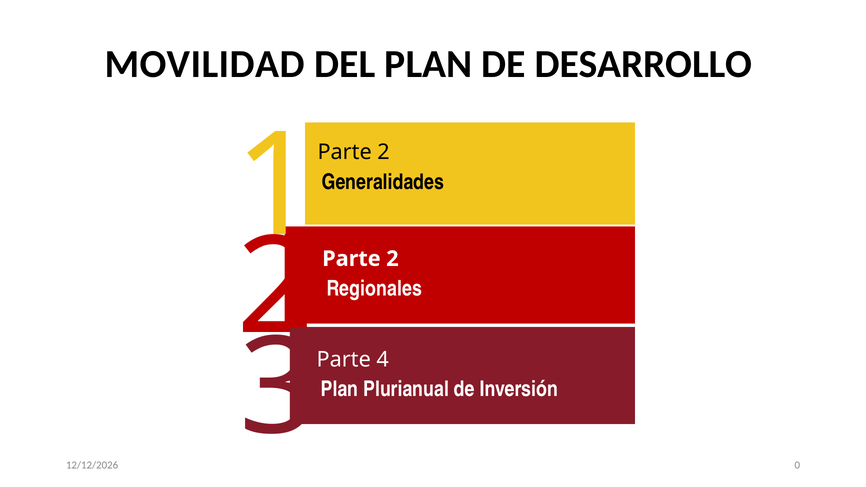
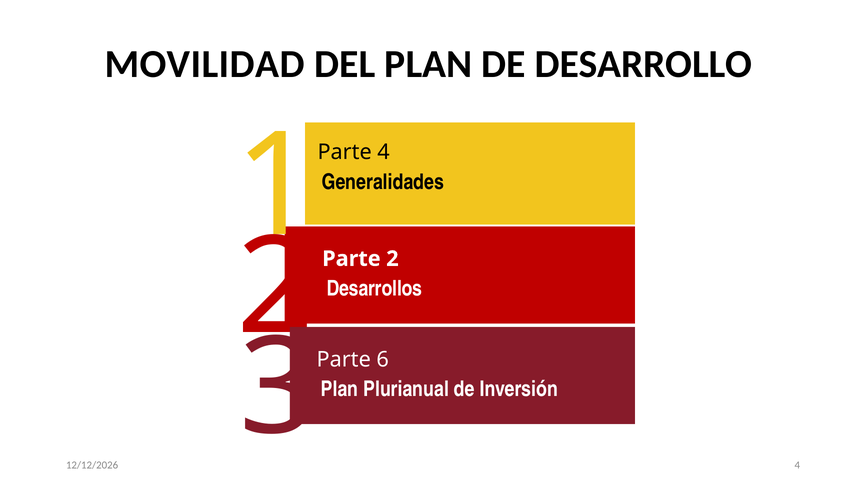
2 at (383, 152): 2 -> 4
Regionales: Regionales -> Desarrollos
4: 4 -> 6
0 at (797, 465): 0 -> 4
